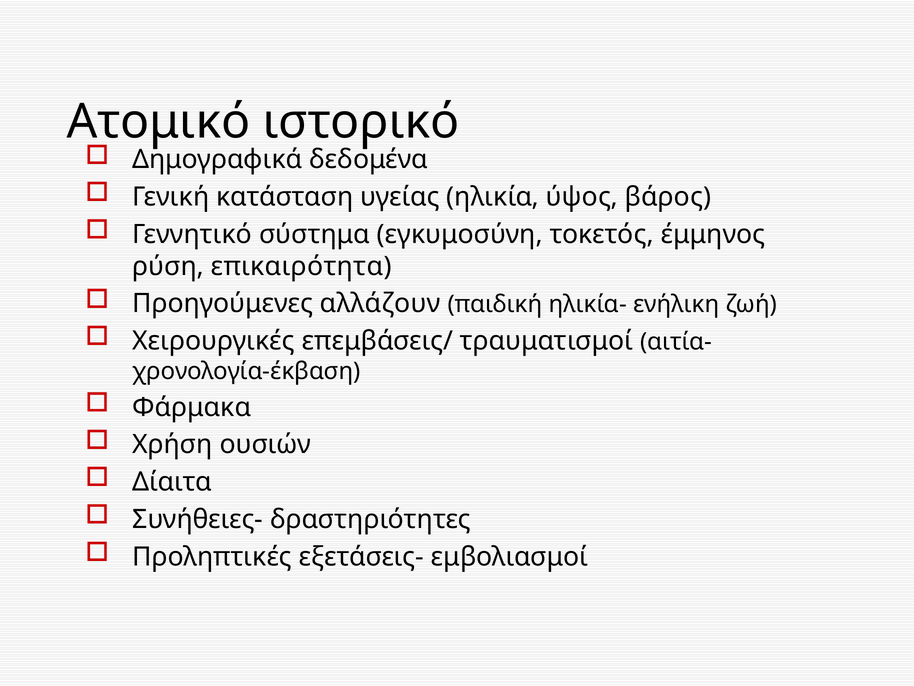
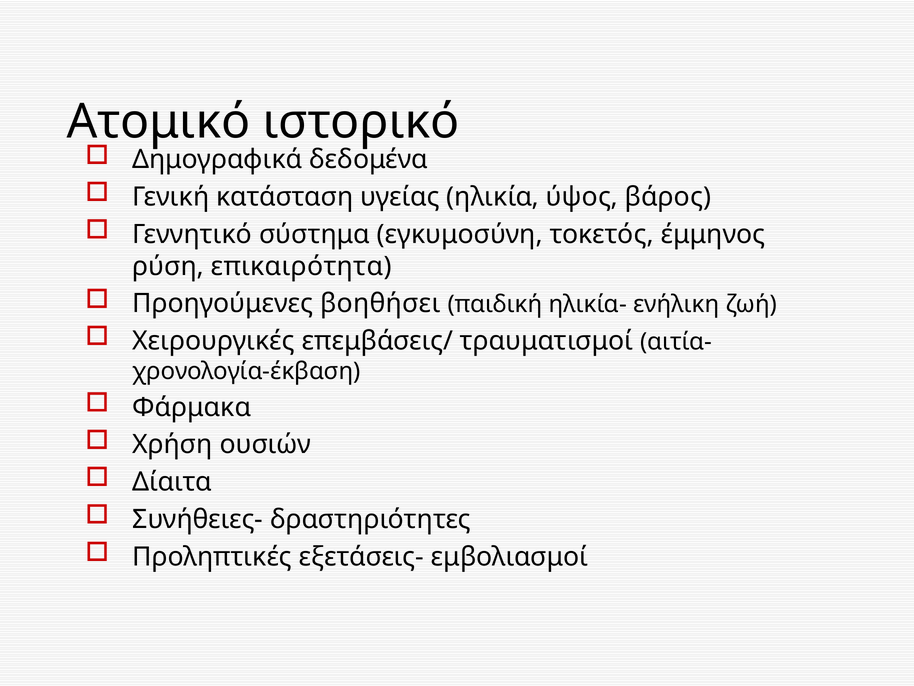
αλλάζουν: αλλάζουν -> βοηθήσει
